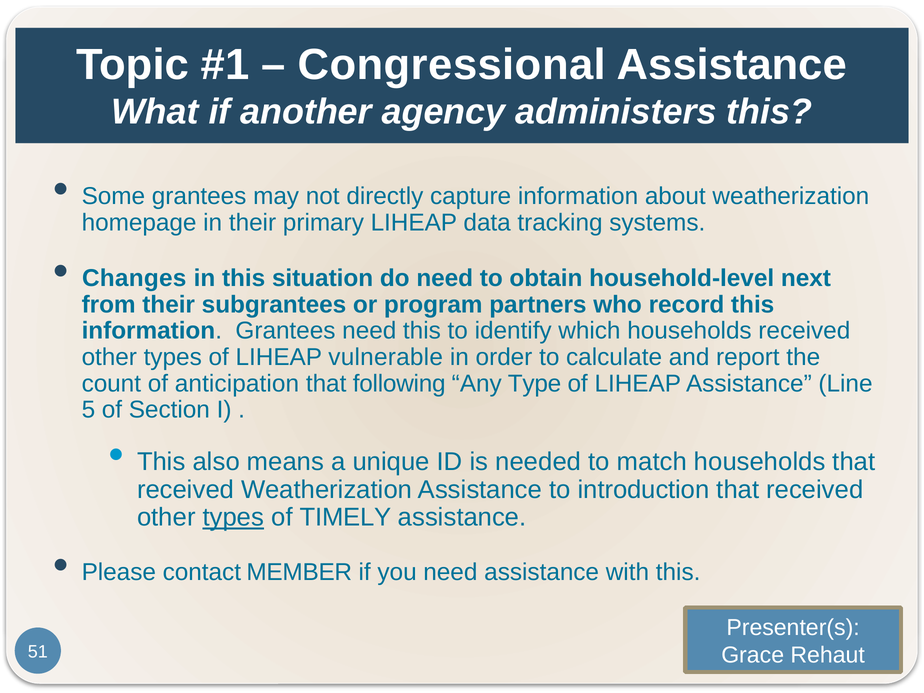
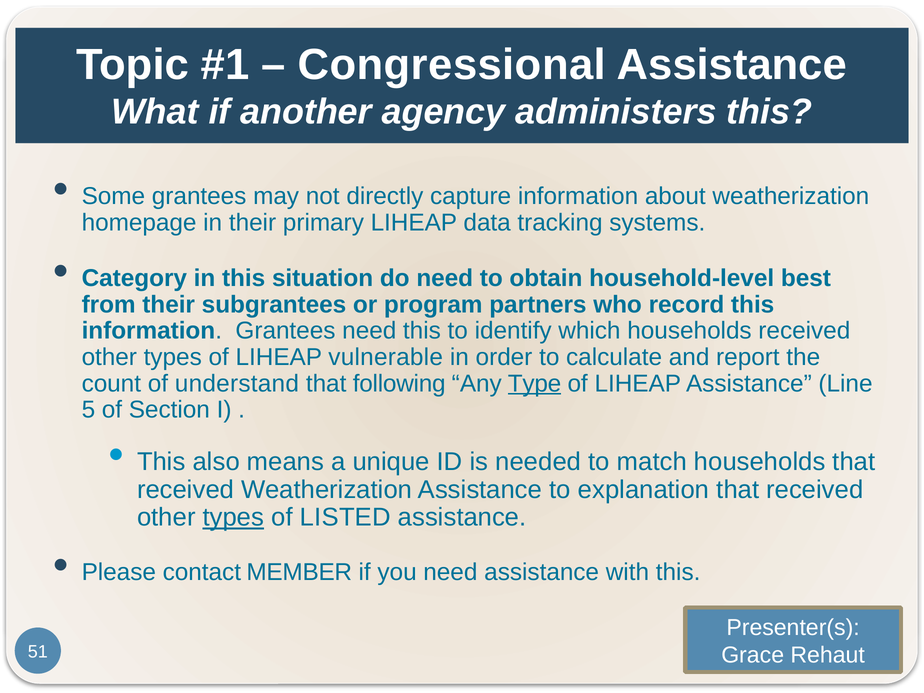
Changes: Changes -> Category
next: next -> best
anticipation: anticipation -> understand
Type underline: none -> present
introduction: introduction -> explanation
TIMELY: TIMELY -> LISTED
